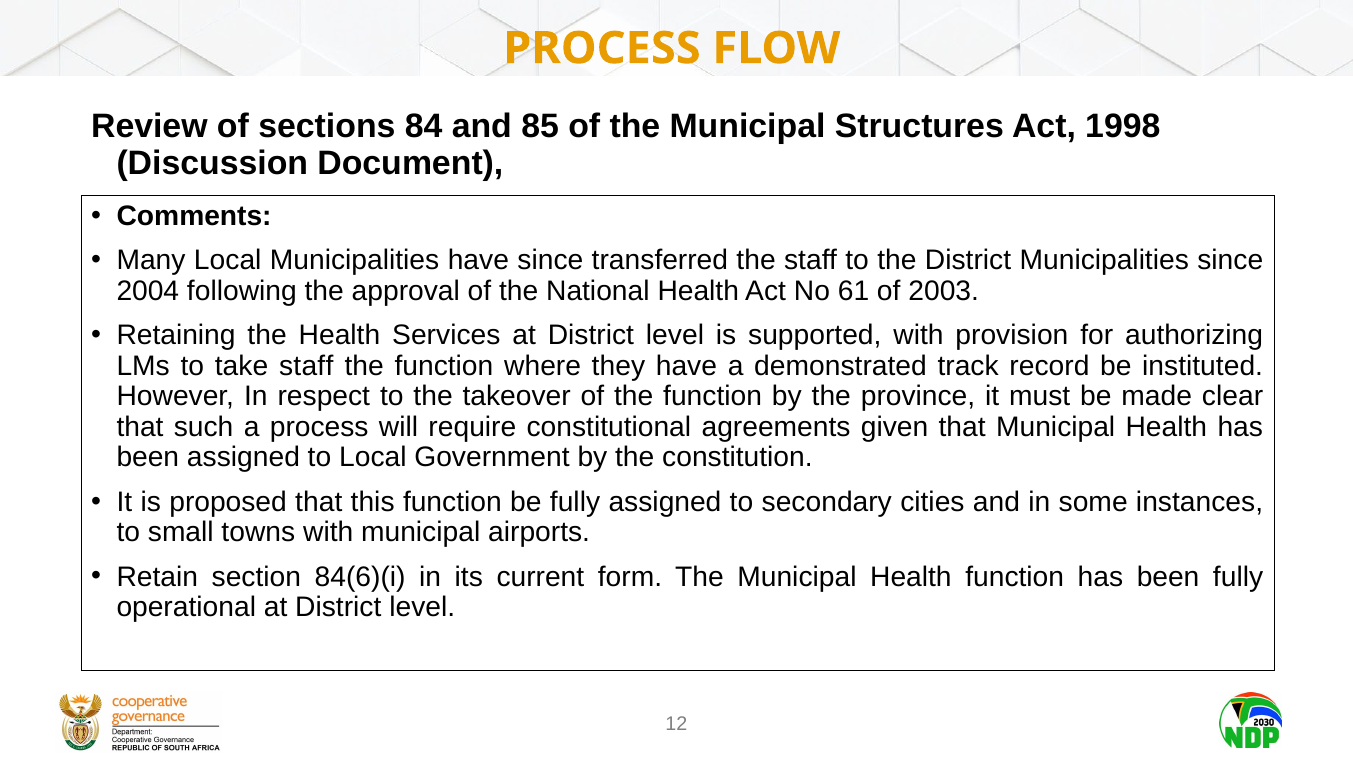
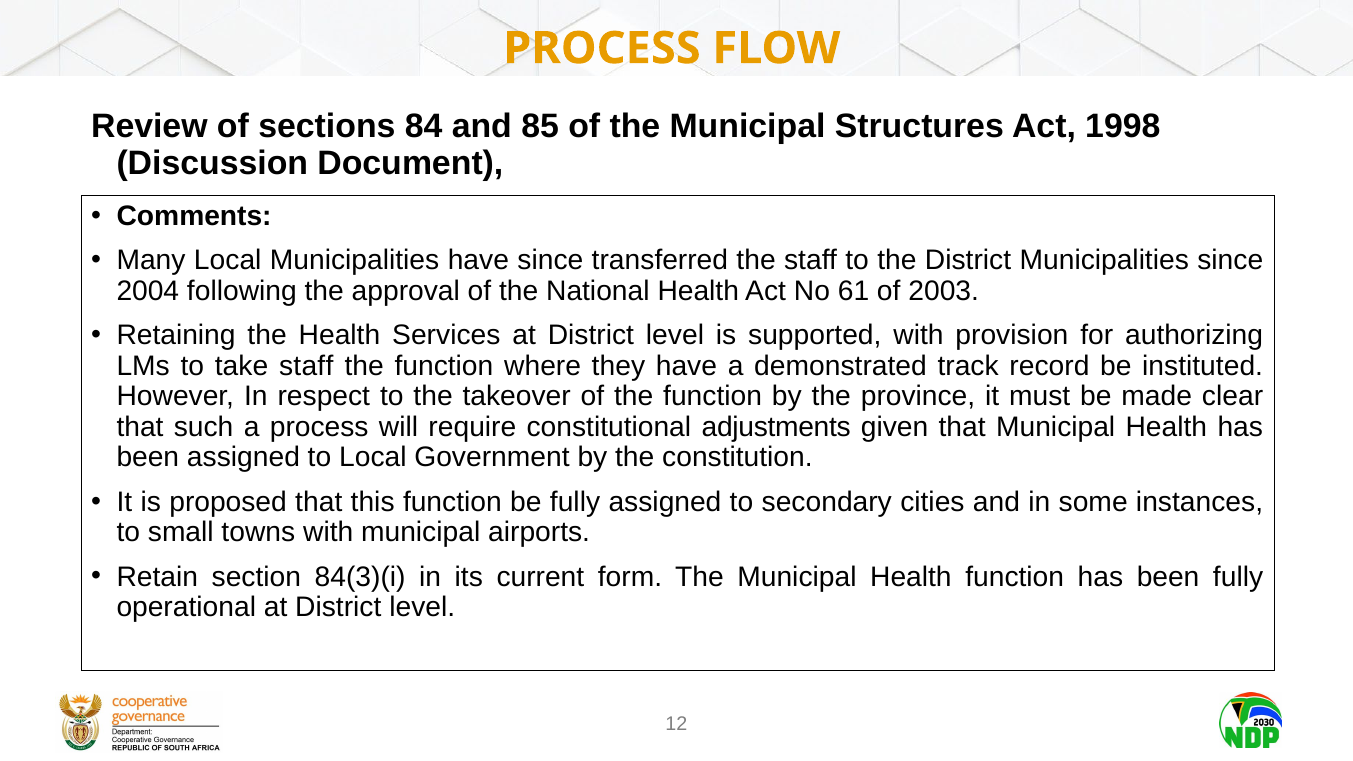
agreements: agreements -> adjustments
84(6)(i: 84(6)(i -> 84(3)(i
